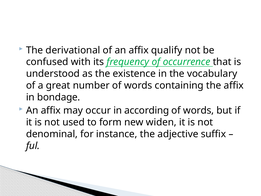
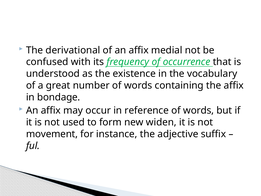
qualify: qualify -> medial
according: according -> reference
denominal: denominal -> movement
